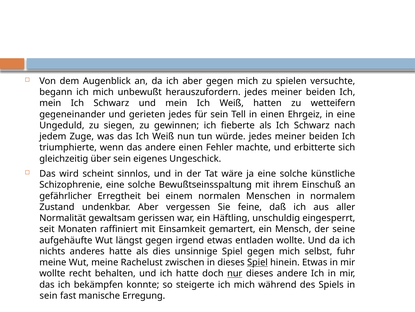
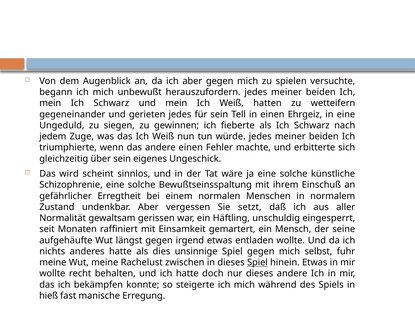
feine: feine -> setzt
nur underline: present -> none
sein at (49, 295): sein -> hieß
